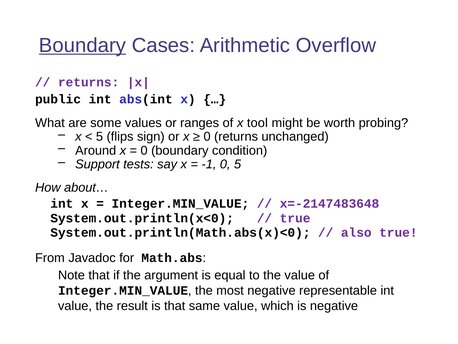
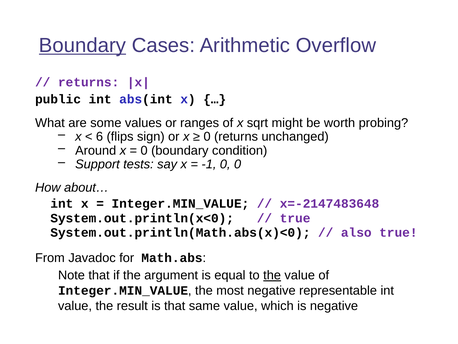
tool: tool -> sqrt
5 at (99, 137): 5 -> 6
0 5: 5 -> 0
the at (272, 275) underline: none -> present
